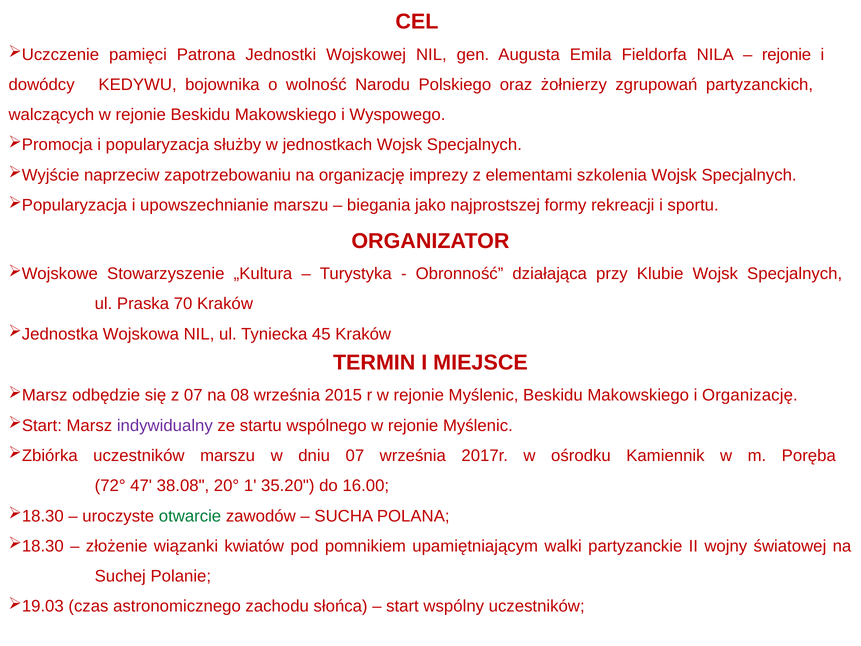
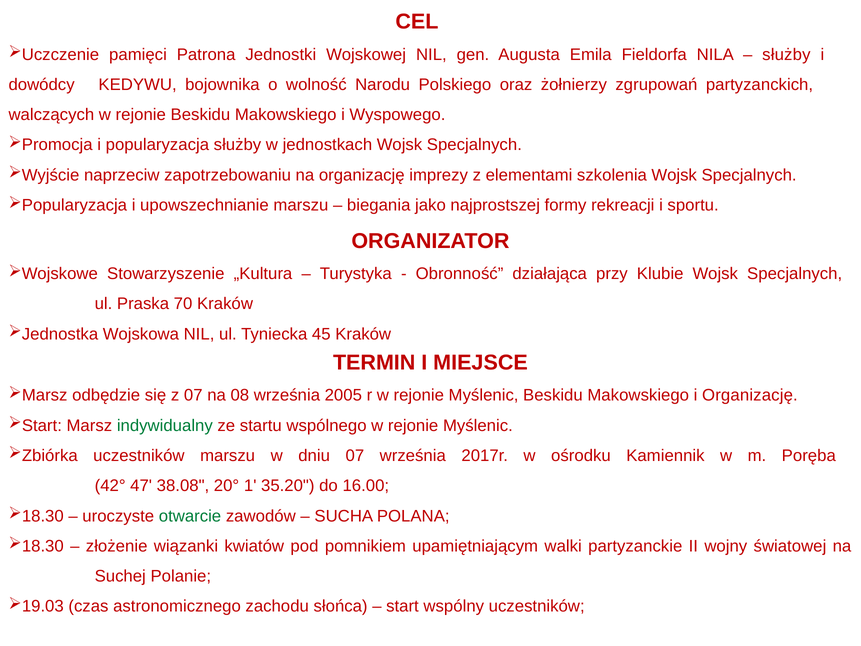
rejonie at (787, 54): rejonie -> służby
2015: 2015 -> 2005
indywidualny colour: purple -> green
72°: 72° -> 42°
